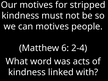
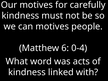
stripped: stripped -> carefully
2-4: 2-4 -> 0-4
